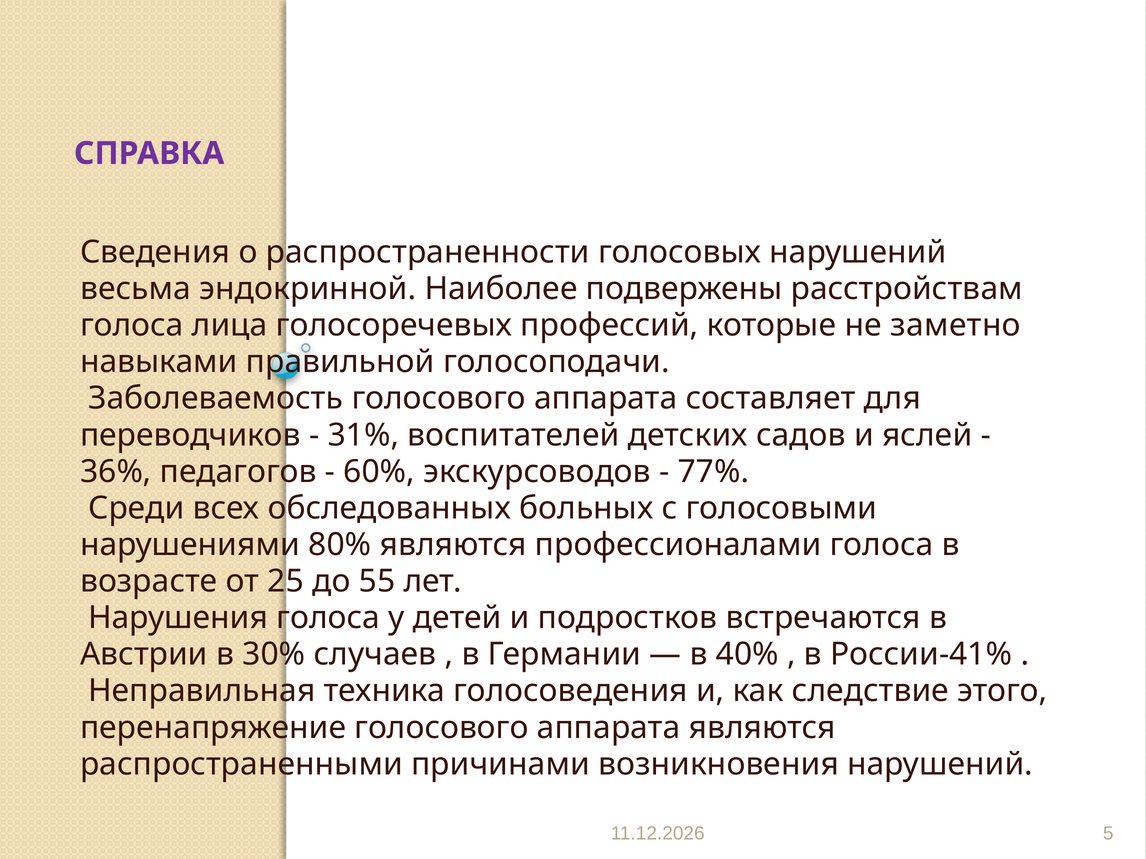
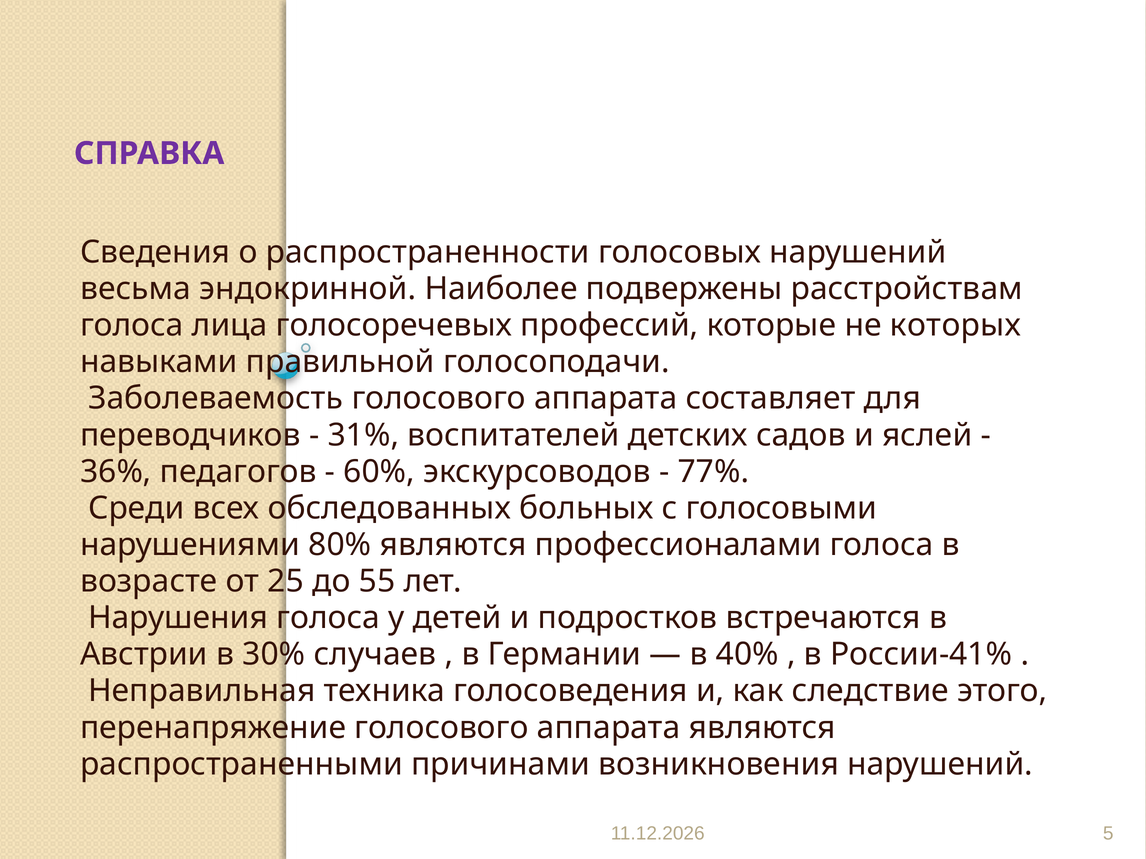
заметно: заметно -> которых
